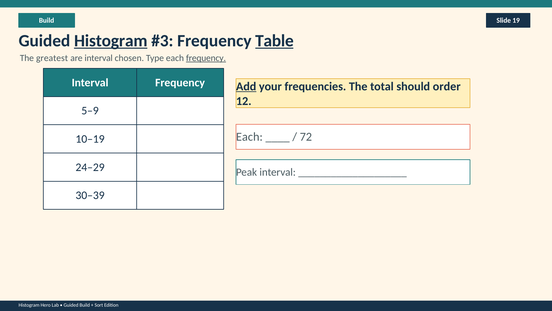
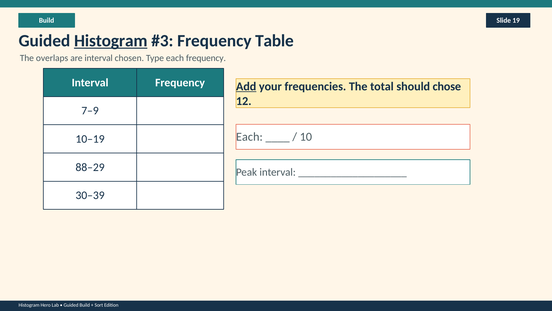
Table underline: present -> none
greatest: greatest -> overlaps
frequency at (206, 58) underline: present -> none
order: order -> chose
5–9: 5–9 -> 7–9
72: 72 -> 10
24–29: 24–29 -> 88–29
